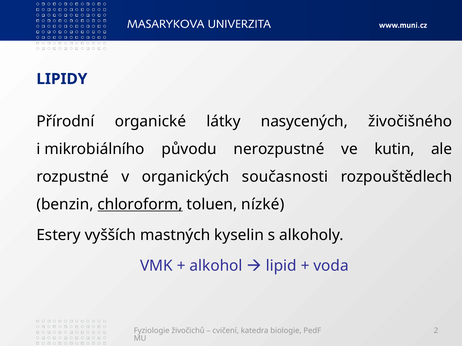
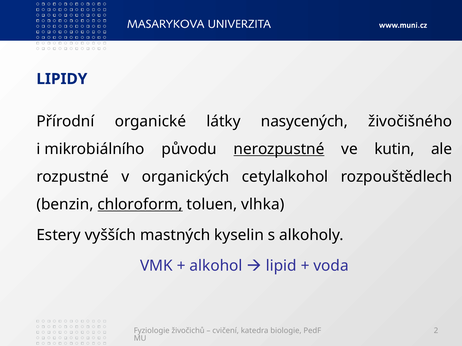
nerozpustné underline: none -> present
současnosti: současnosti -> cetylalkohol
nízké: nízké -> vlhka
